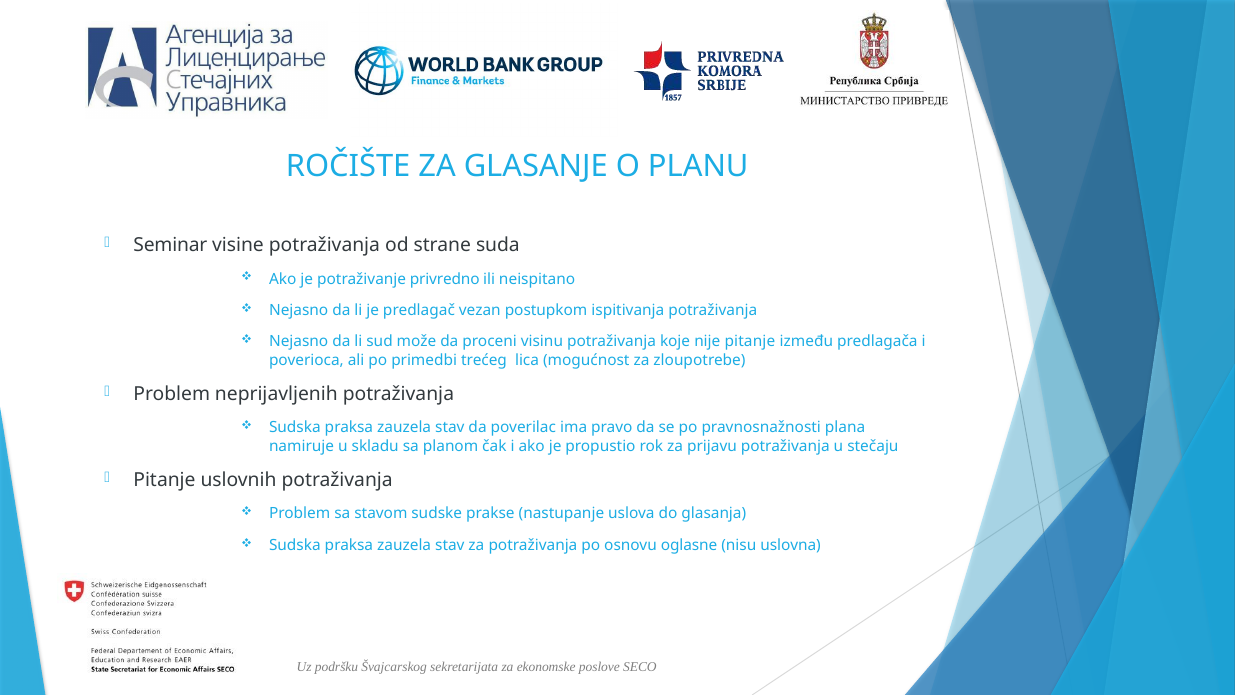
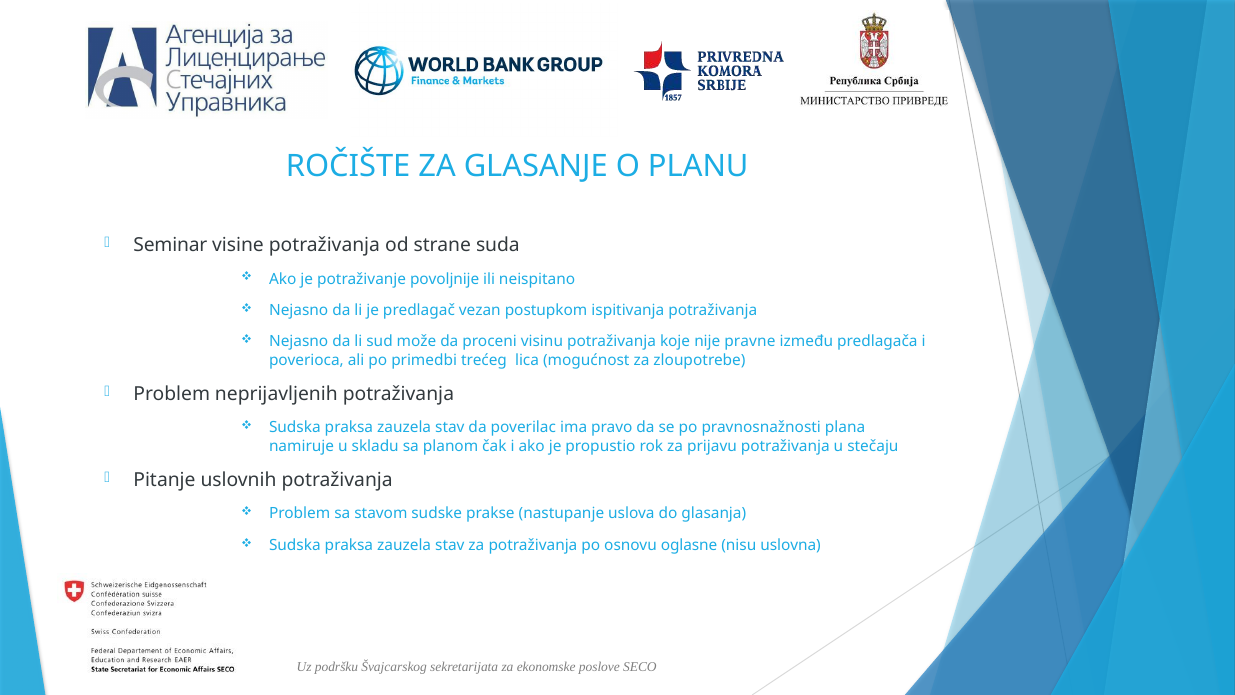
privredno: privredno -> povoljnije
nije pitanje: pitanje -> pravne
